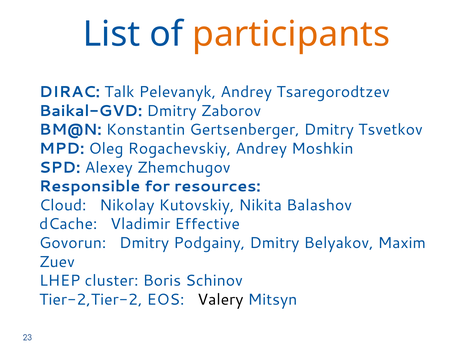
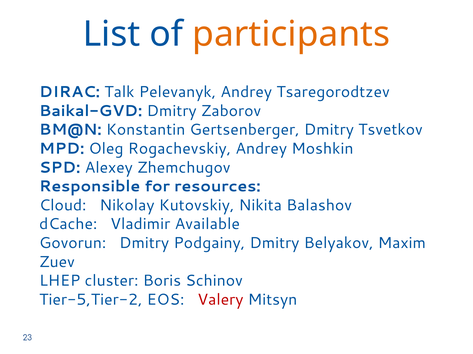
Effective: Effective -> Available
Tier-2,Tier-2: Tier-2,Tier-2 -> Tier-5,Tier-2
Valery colour: black -> red
